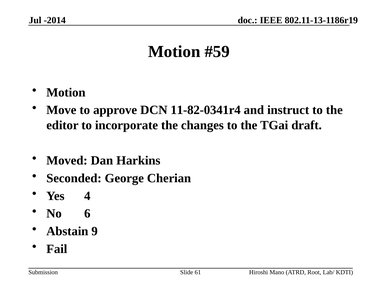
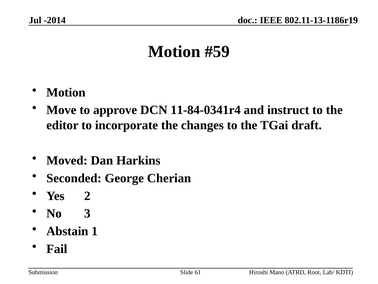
11-82-0341r4: 11-82-0341r4 -> 11-84-0341r4
4: 4 -> 2
6: 6 -> 3
9: 9 -> 1
